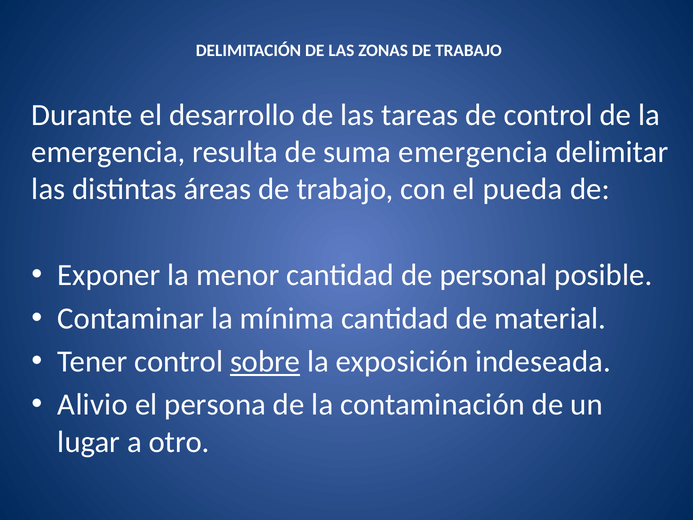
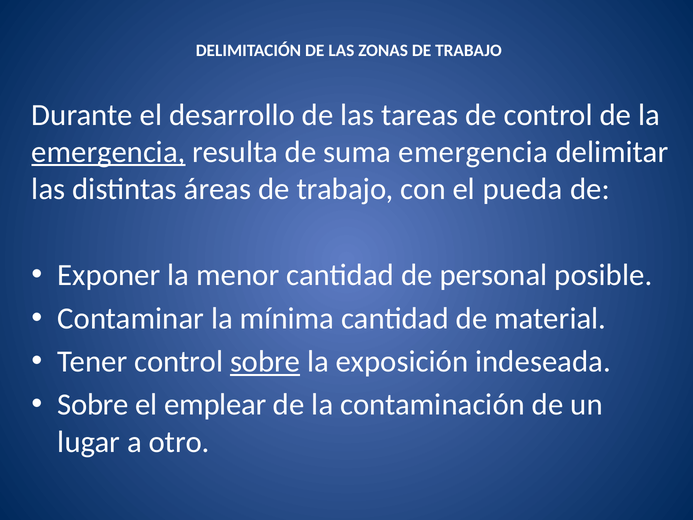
emergencia at (108, 152) underline: none -> present
Alivio at (93, 405): Alivio -> Sobre
persona: persona -> emplear
